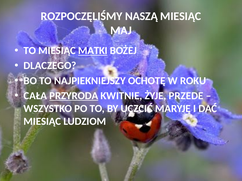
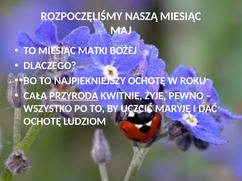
MATKI underline: present -> none
PRZEDE: PRZEDE -> PEWNO
MIESIĄC at (42, 122): MIESIĄC -> OCHOTĘ
